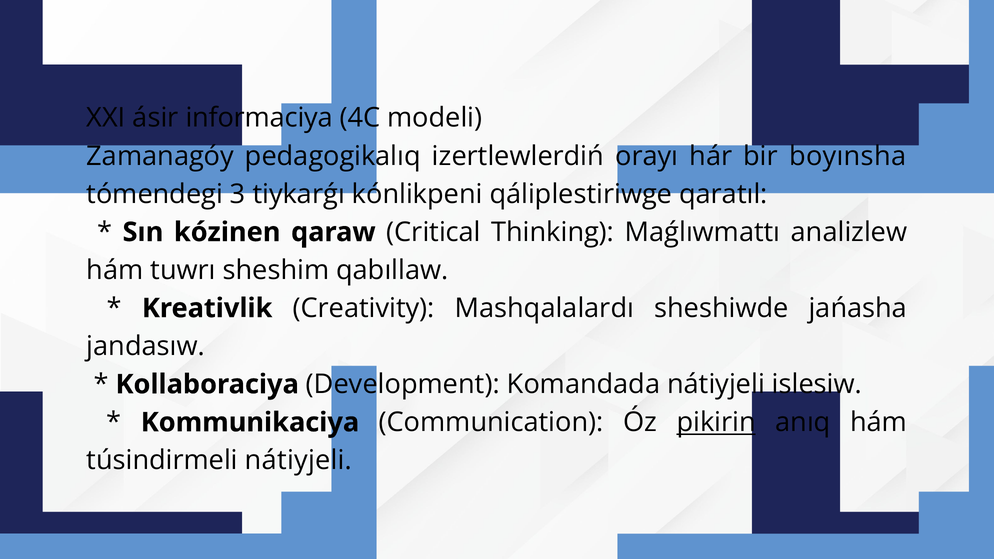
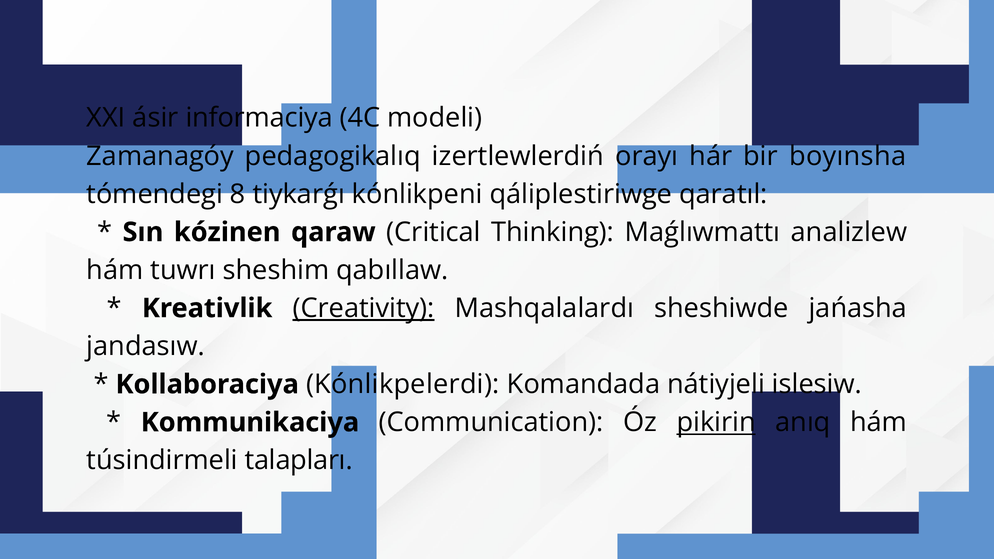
3: 3 -> 8
Creativity underline: none -> present
Development: Development -> Kónlikpelerdi
túsindirmeli nátiyjeli: nátiyjeli -> talapları
